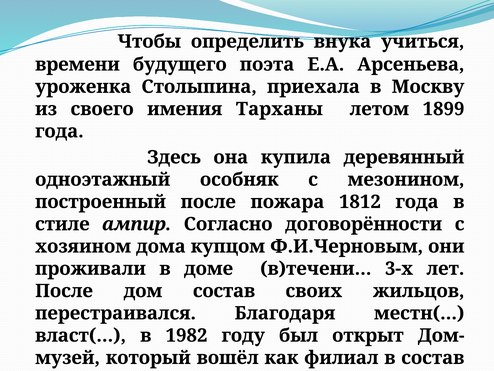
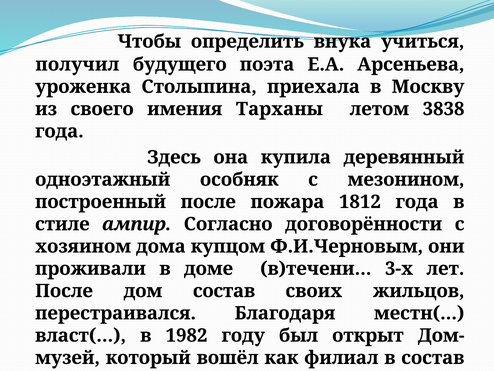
времени: времени -> получил
1899: 1899 -> 3838
